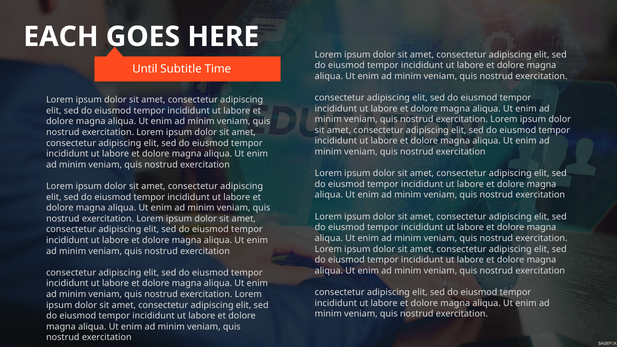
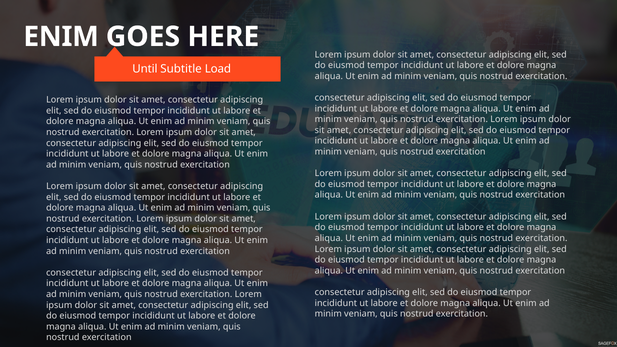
EACH at (61, 37): EACH -> ENIM
Time: Time -> Load
